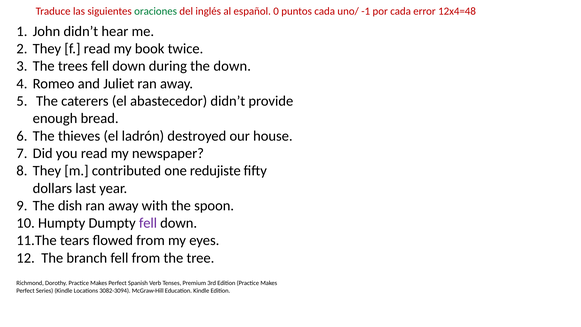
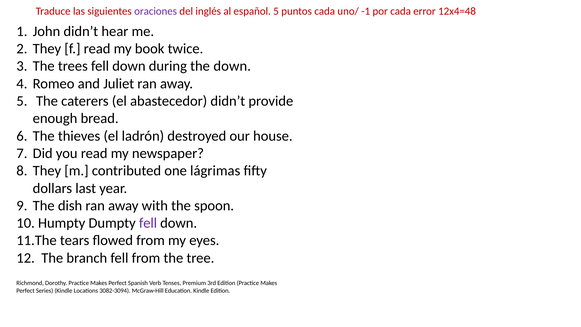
oraciones colour: green -> purple
español 0: 0 -> 5
redujiste: redujiste -> lágrimas
